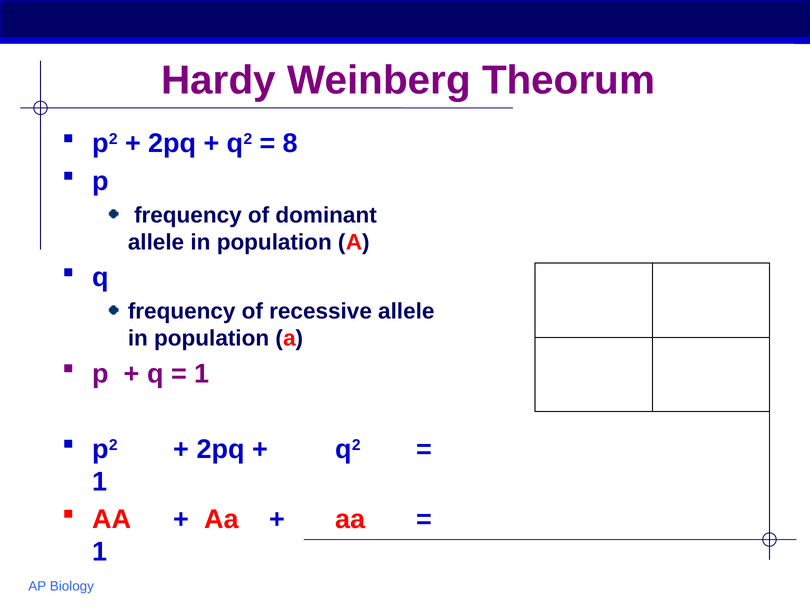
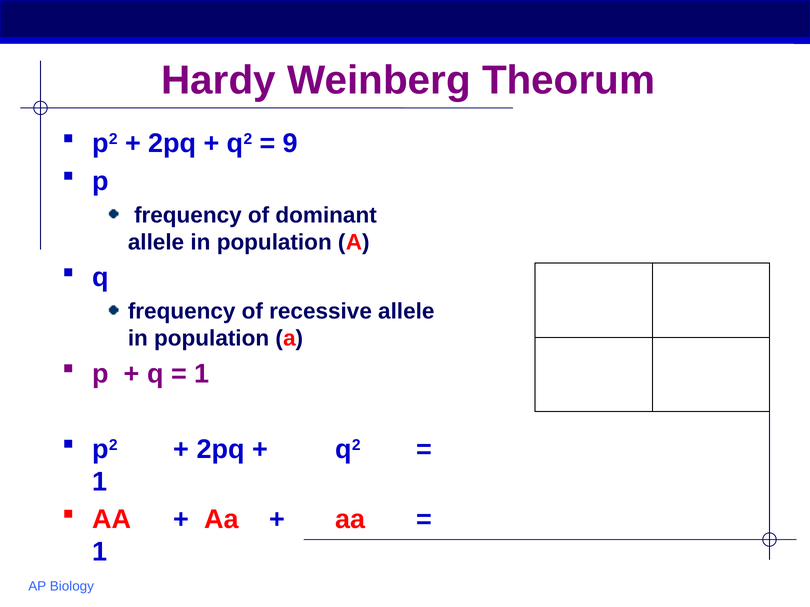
8: 8 -> 9
